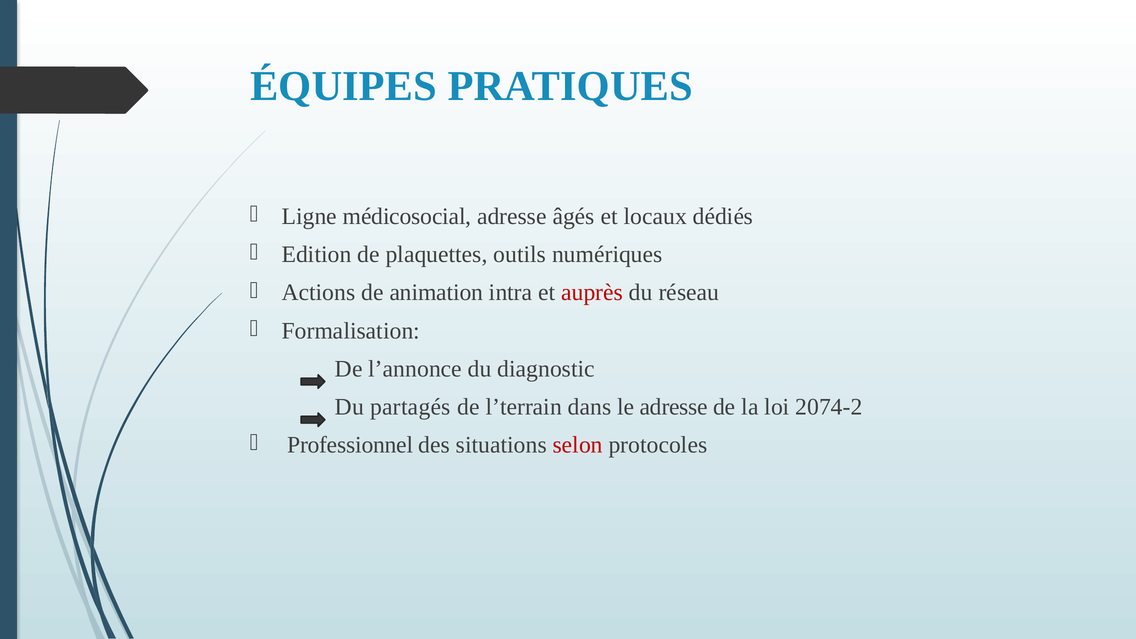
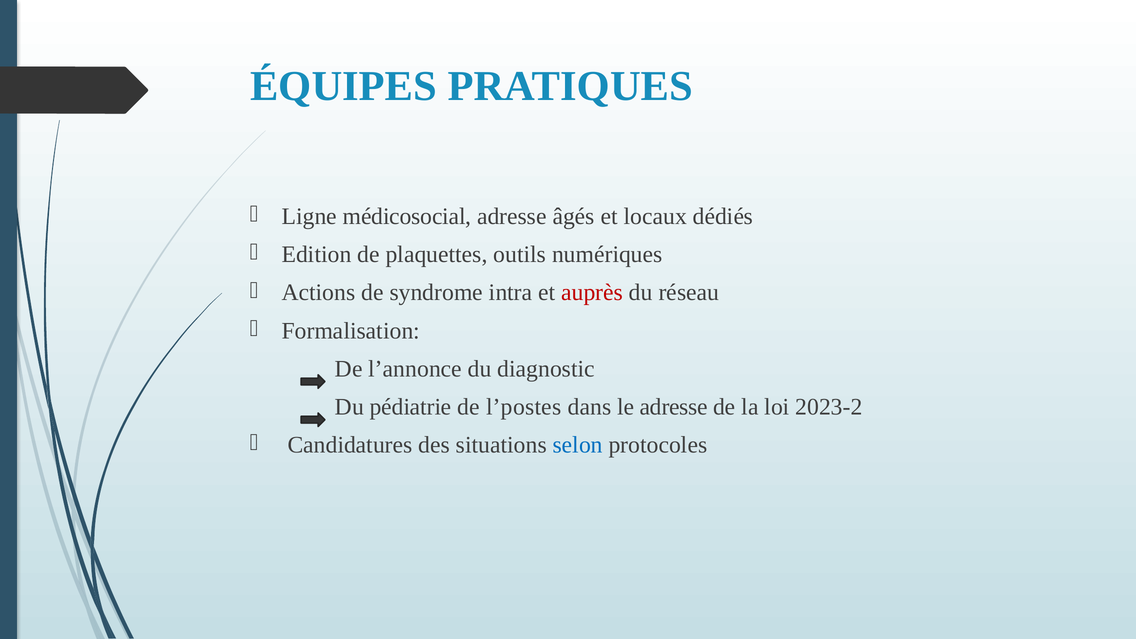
animation: animation -> syndrome
partagés: partagés -> pédiatrie
l’terrain: l’terrain -> l’postes
2074-2: 2074-2 -> 2023-2
Professionnel: Professionnel -> Candidatures
selon colour: red -> blue
